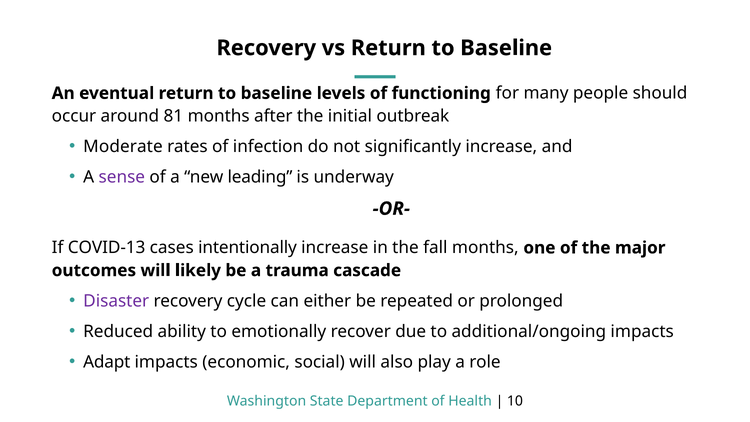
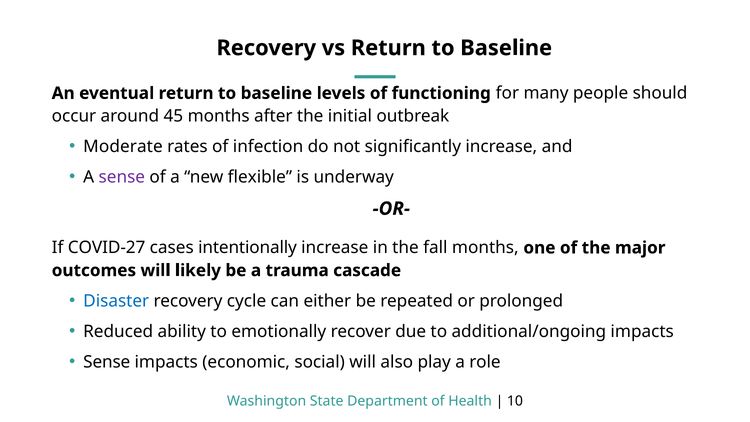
81: 81 -> 45
leading: leading -> flexible
COVID-13: COVID-13 -> COVID-27
Disaster colour: purple -> blue
Adapt at (107, 362): Adapt -> Sense
